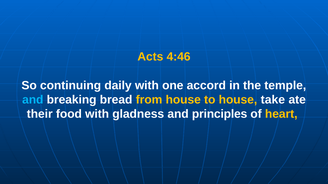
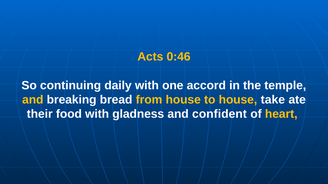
4:46: 4:46 -> 0:46
and at (33, 100) colour: light blue -> yellow
principles: principles -> confident
